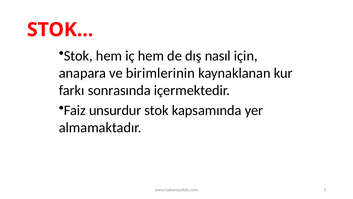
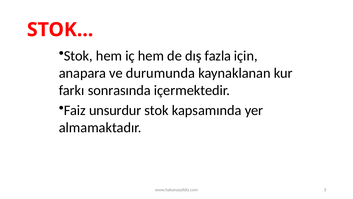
nasıl: nasıl -> fazla
birimlerinin: birimlerinin -> durumunda
